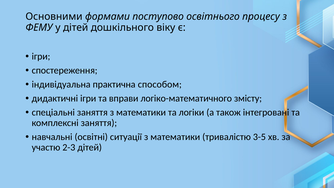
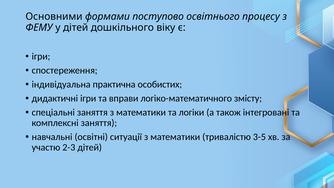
способом: способом -> особистих
